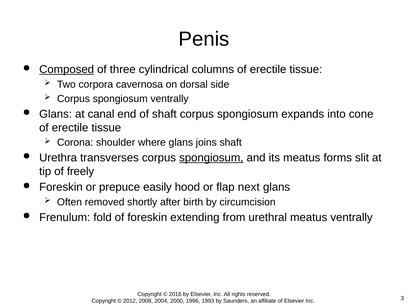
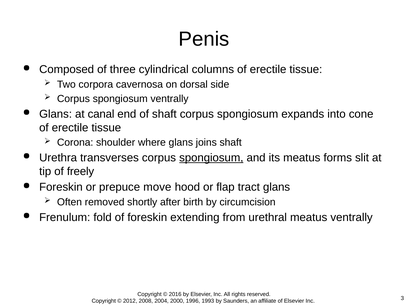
Composed underline: present -> none
easily: easily -> move
next: next -> tract
